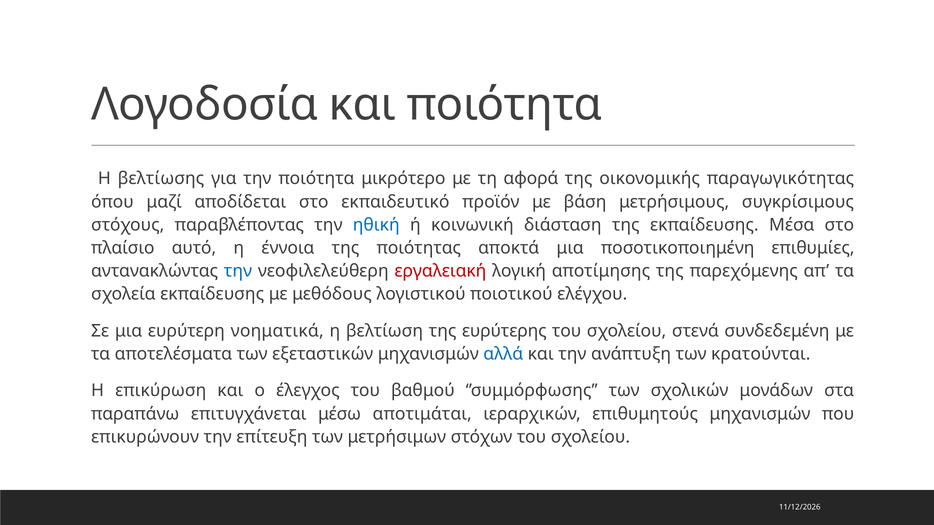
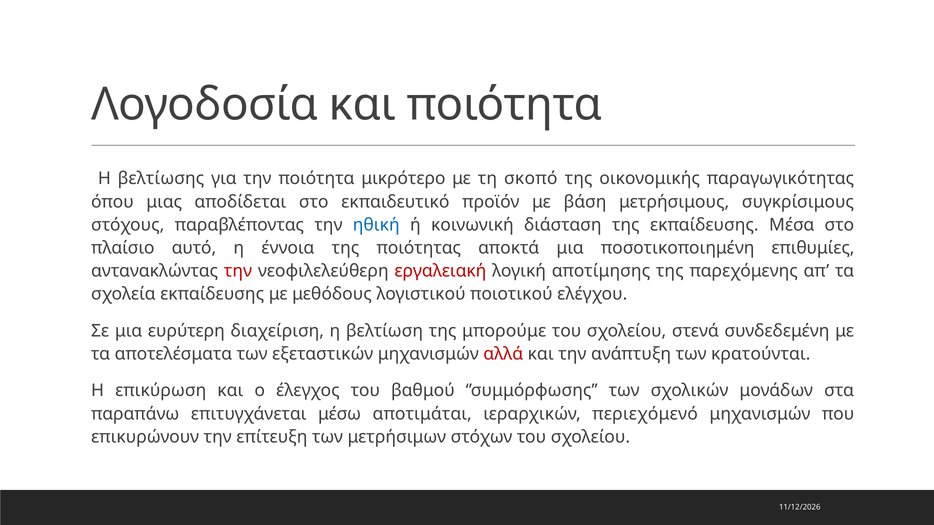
αφορά: αφορά -> σκοπό
μαζί: μαζί -> μιας
την at (238, 271) colour: blue -> red
νοηματικά: νοηματικά -> διαχείριση
ευρύτερης: ευρύτερης -> μπορούμε
αλλά colour: blue -> red
επιθυμητούς: επιθυμητούς -> περιεχόμενό
